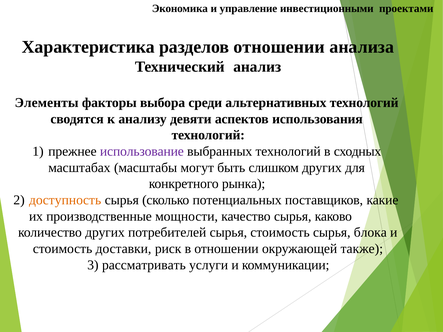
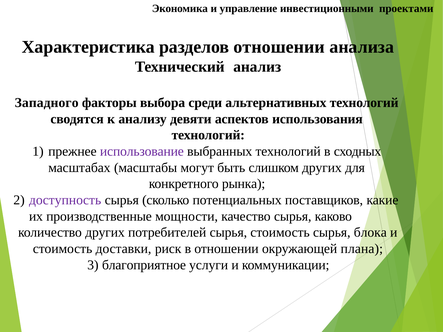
Элементы: Элементы -> Западного
доступность colour: orange -> purple
также: также -> плана
рассматривать: рассматривать -> благоприятное
